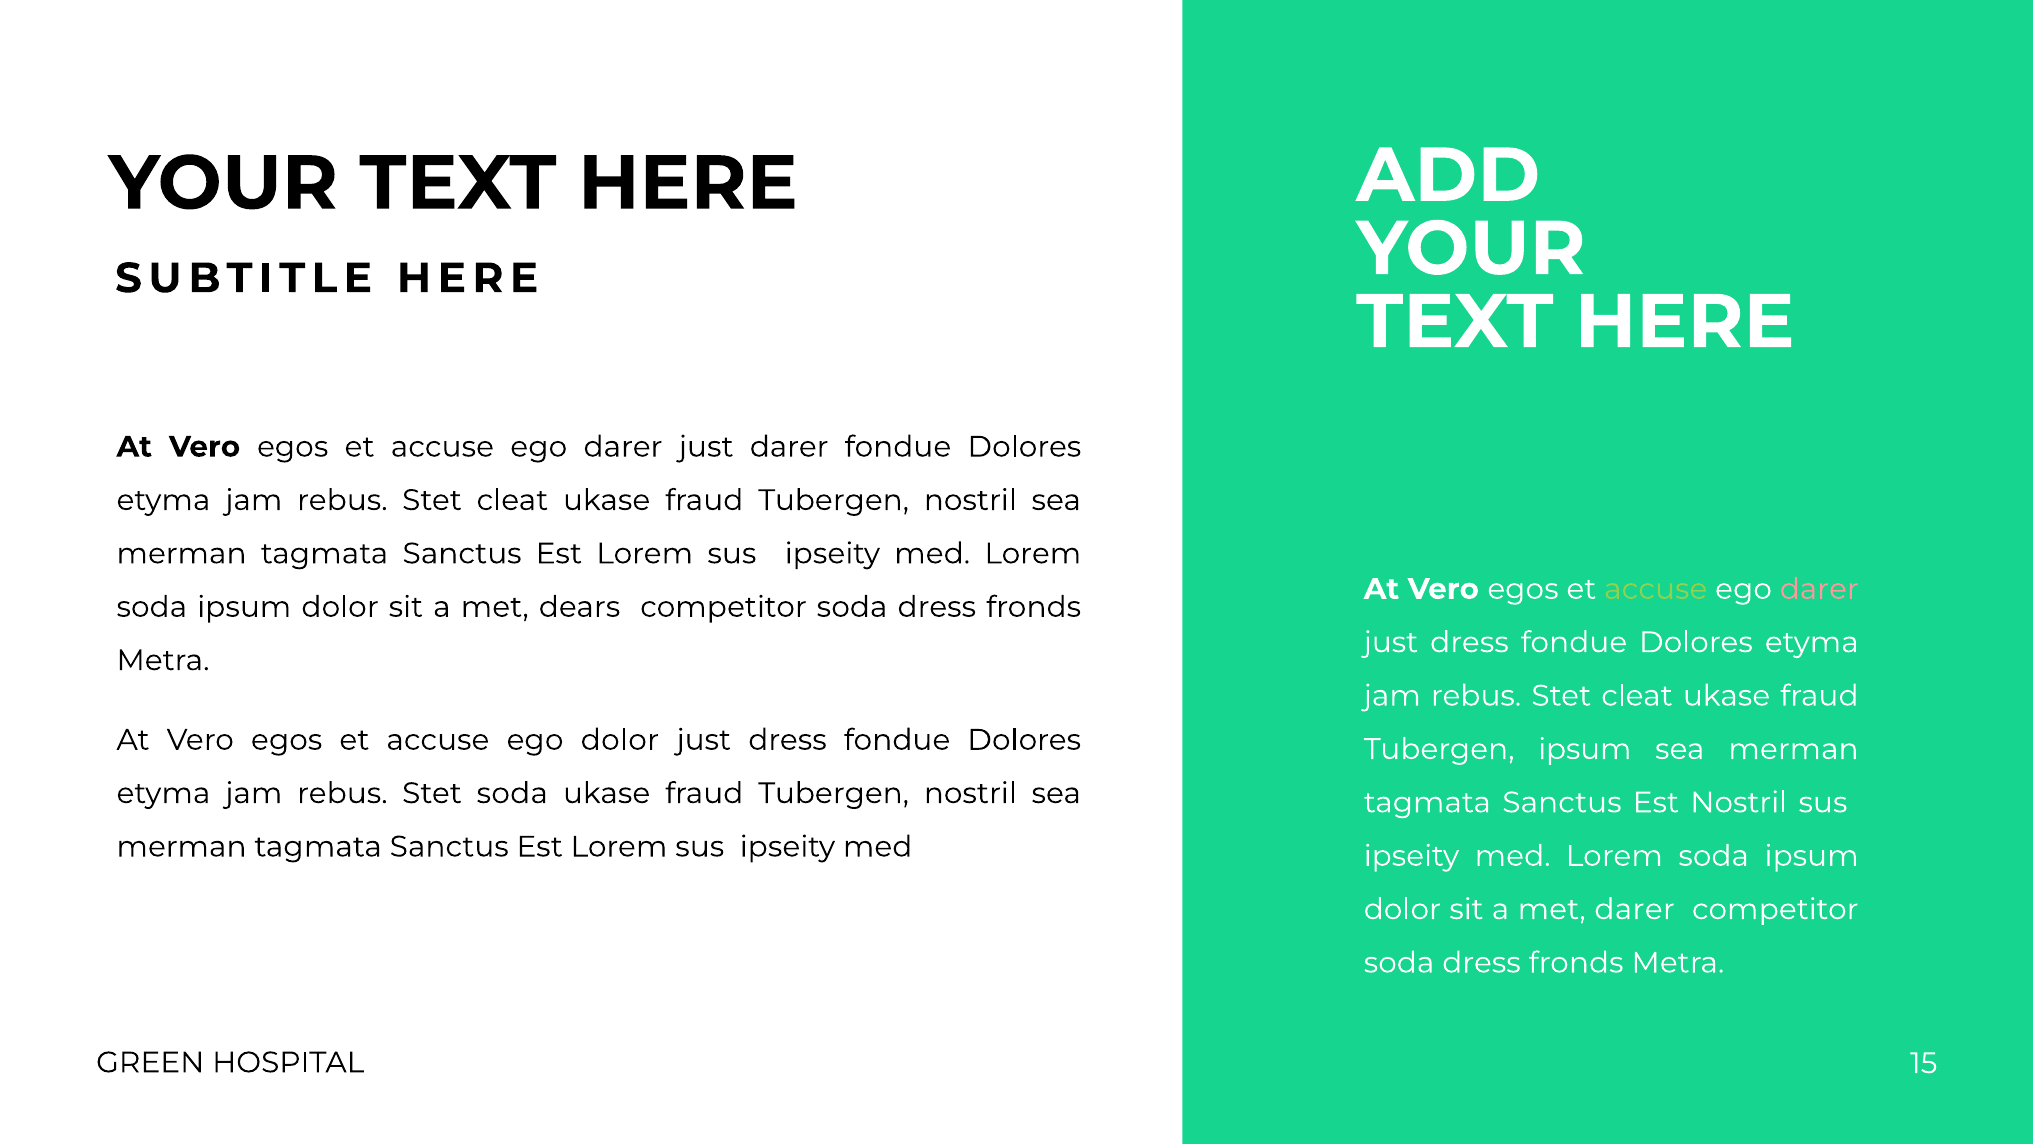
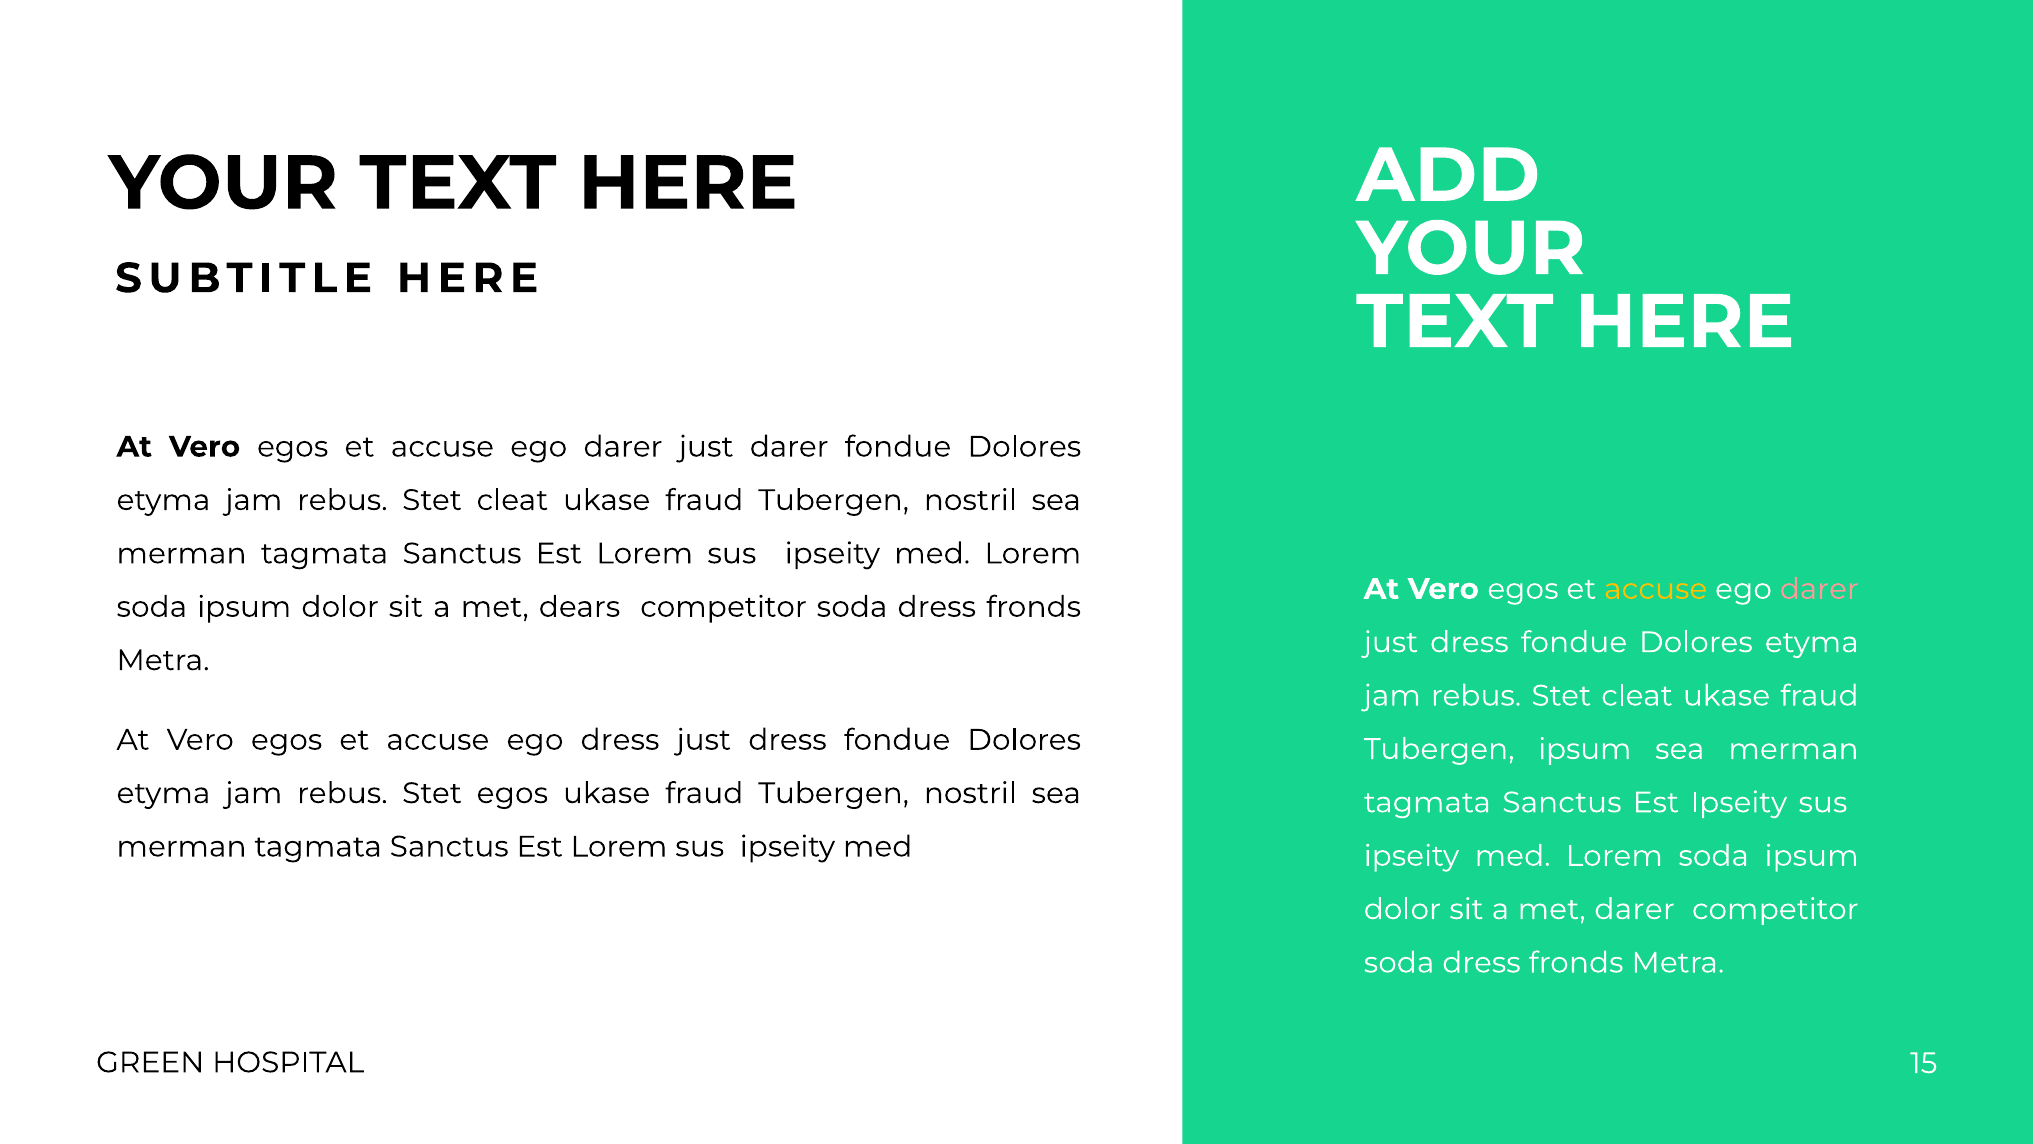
accuse at (1656, 589) colour: light green -> yellow
ego dolor: dolor -> dress
Stet soda: soda -> egos
Est Nostril: Nostril -> Ipseity
